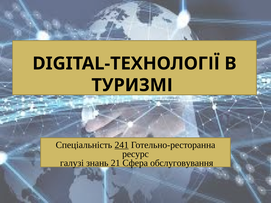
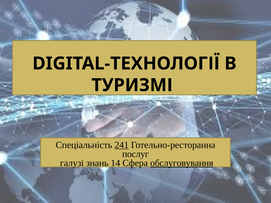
ресурс: ресурс -> послуг
21: 21 -> 14
обслуговування underline: none -> present
